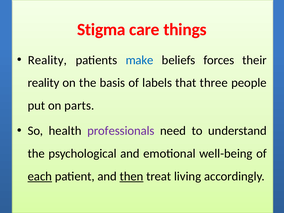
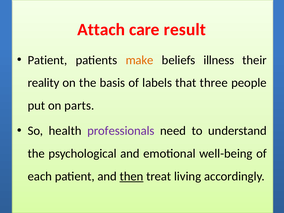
Stigma: Stigma -> Attach
things: things -> result
Reality at (47, 60): Reality -> Patient
make colour: blue -> orange
forces: forces -> illness
each underline: present -> none
